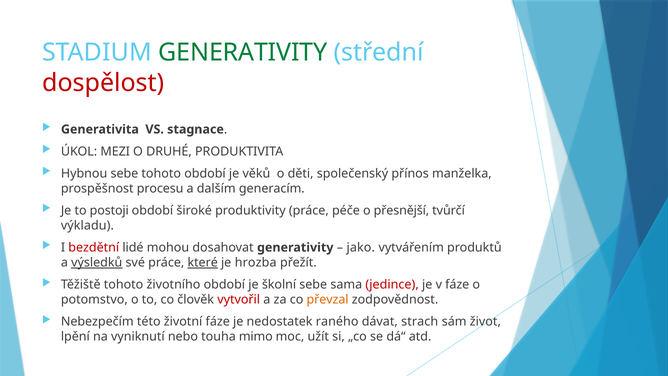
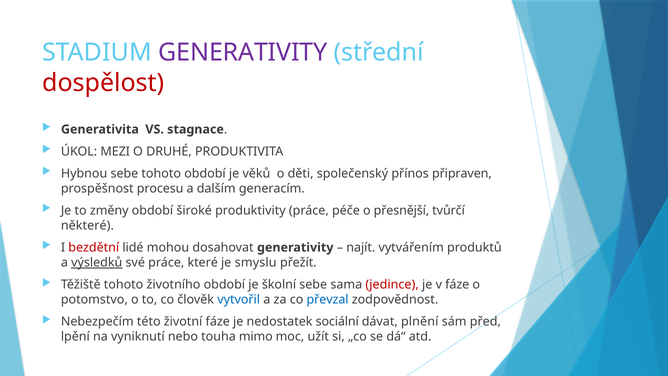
GENERATIVITY at (243, 53) colour: green -> purple
manželka: manželka -> připraven
postoji: postoji -> změny
výkladu: výkladu -> některé
jako: jako -> najít
které underline: present -> none
hrozba: hrozba -> smyslu
vytvořil colour: red -> blue
převzal colour: orange -> blue
raného: raného -> sociální
strach: strach -> plnění
život: život -> před
